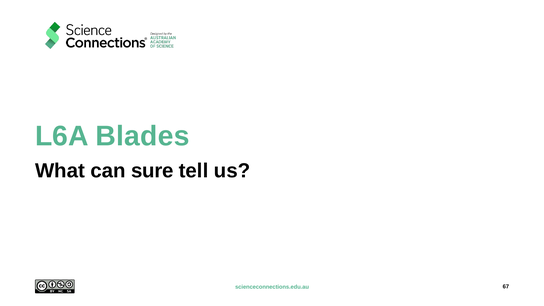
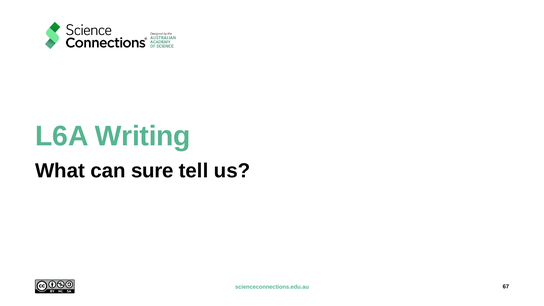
Blades: Blades -> Writing
